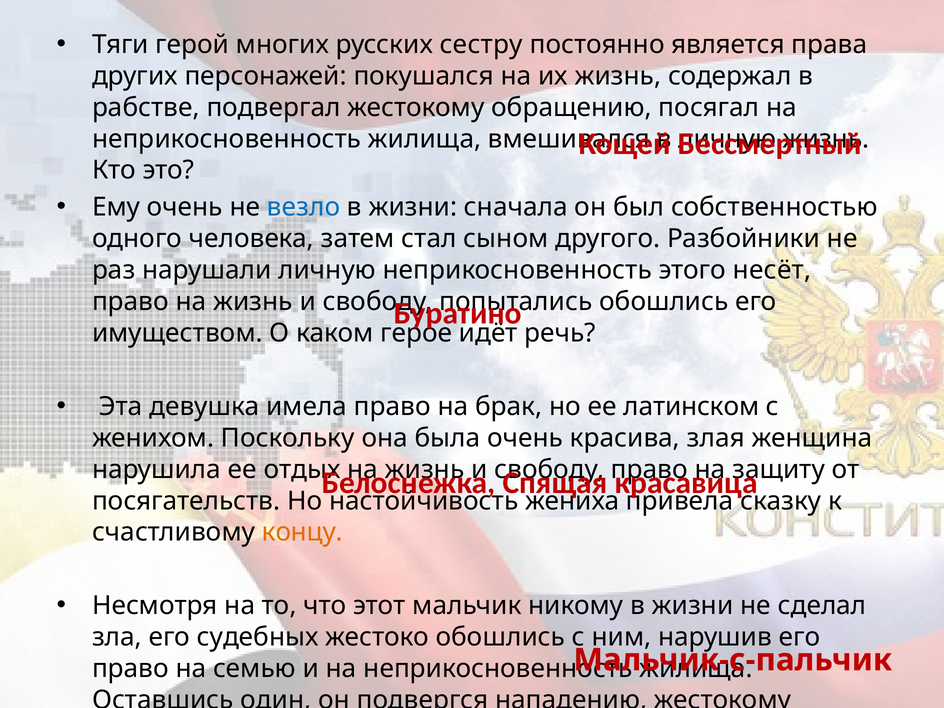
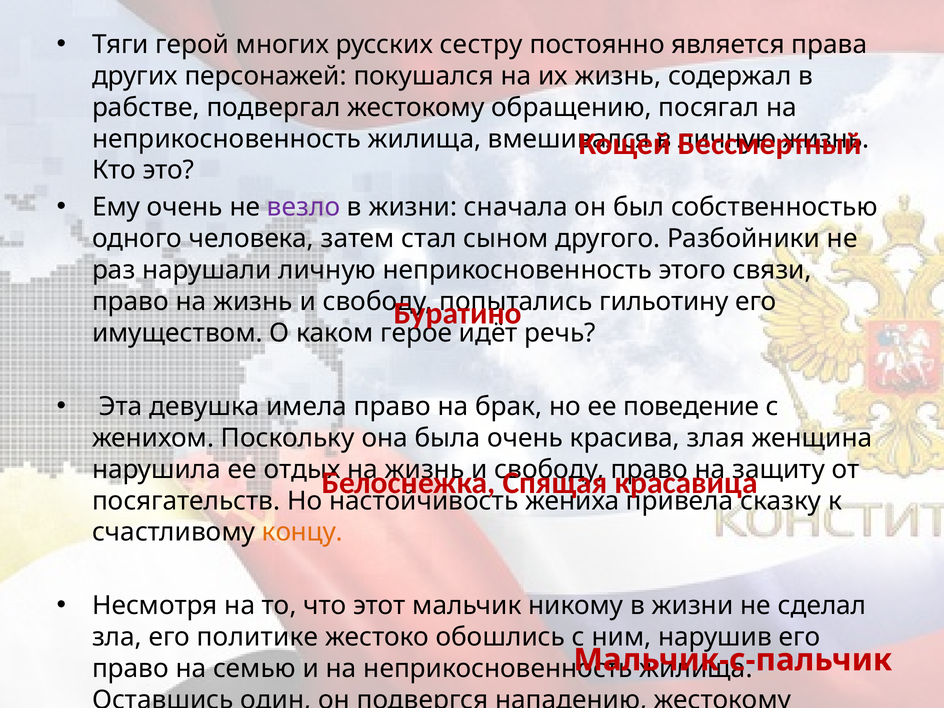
везло colour: blue -> purple
несёт: несёт -> связи
обошлись at (664, 301): обошлись -> гильотину
латинском: латинском -> поведение
судебных: судебных -> политике
